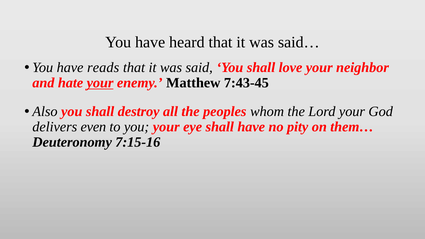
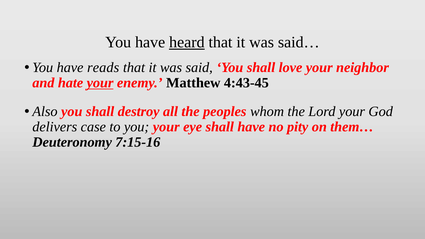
heard underline: none -> present
7:43-45: 7:43-45 -> 4:43-45
even: even -> case
